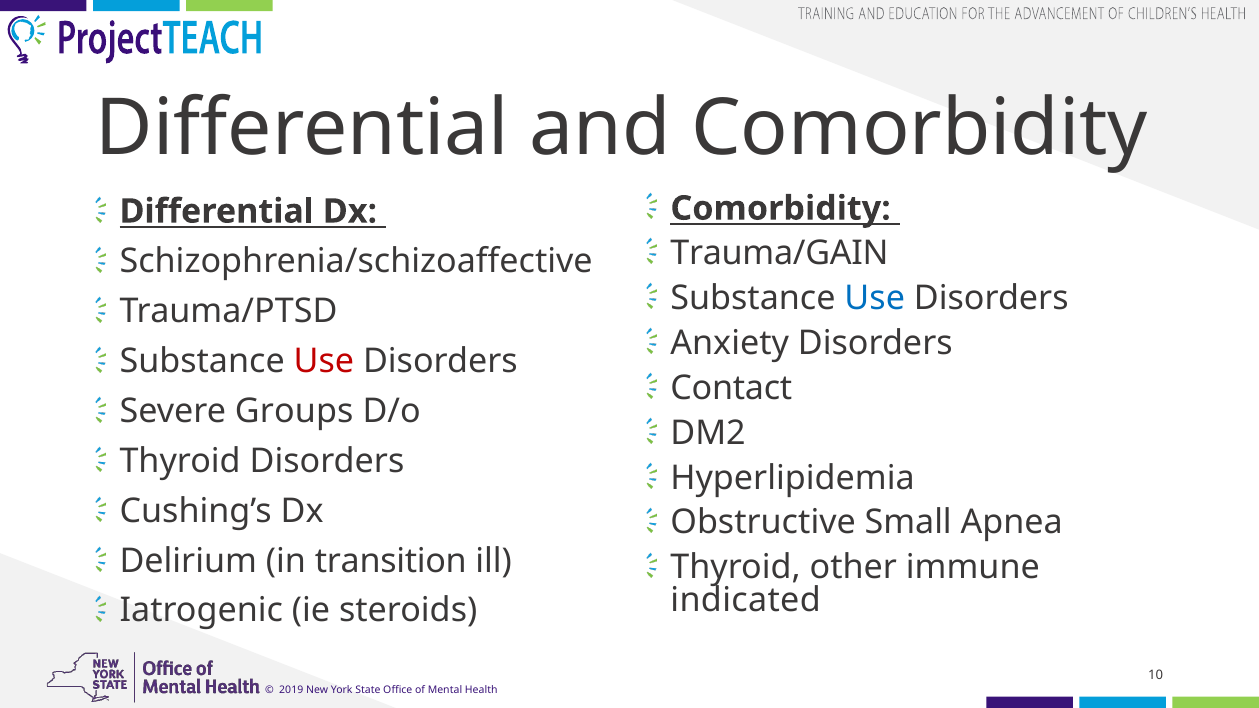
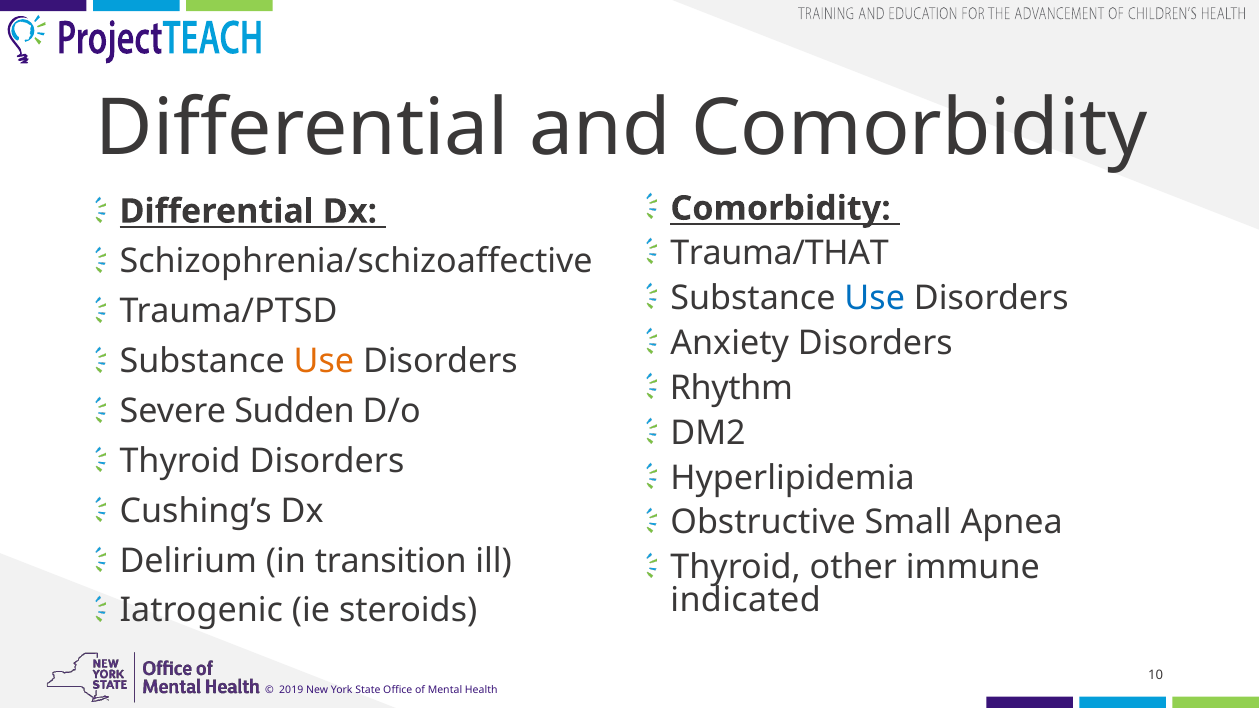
Trauma/GAIN: Trauma/GAIN -> Trauma/THAT
Use at (324, 361) colour: red -> orange
Contact: Contact -> Rhythm
Groups: Groups -> Sudden
